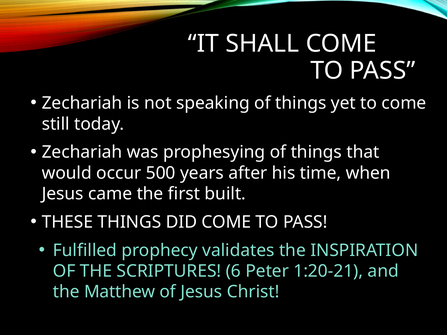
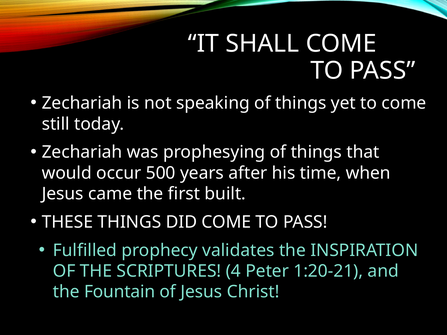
6: 6 -> 4
Matthew: Matthew -> Fountain
